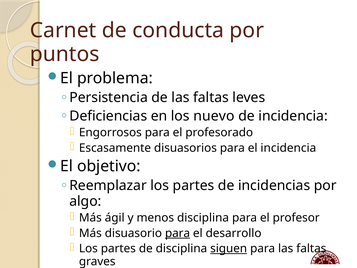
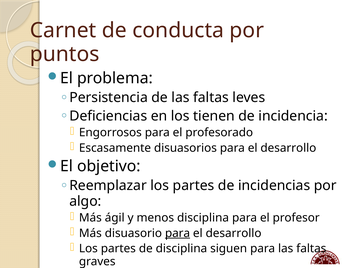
nuevo: nuevo -> tienen
disuasorios para el incidencia: incidencia -> desarrollo
siguen underline: present -> none
